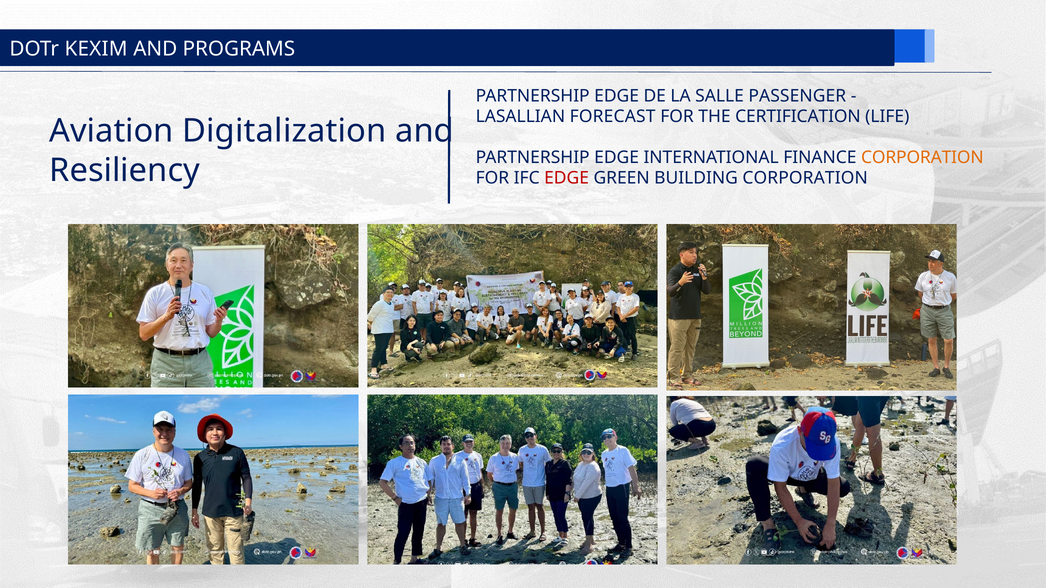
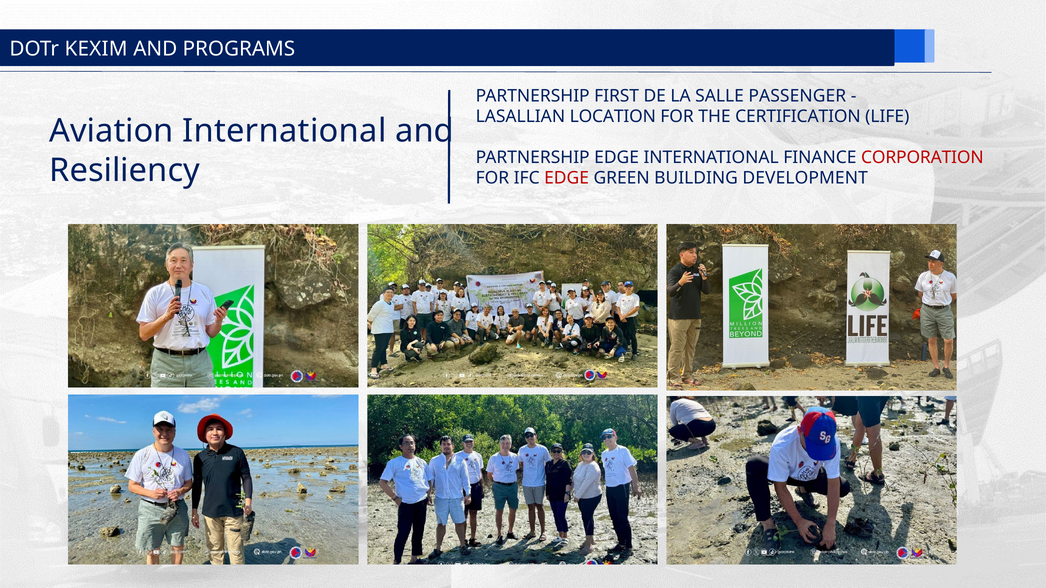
EDGE at (617, 96): EDGE -> FIRST
FORECAST: FORECAST -> LOCATION
Aviation Digitalization: Digitalization -> International
CORPORATION at (922, 157) colour: orange -> red
BUILDING CORPORATION: CORPORATION -> DEVELOPMENT
